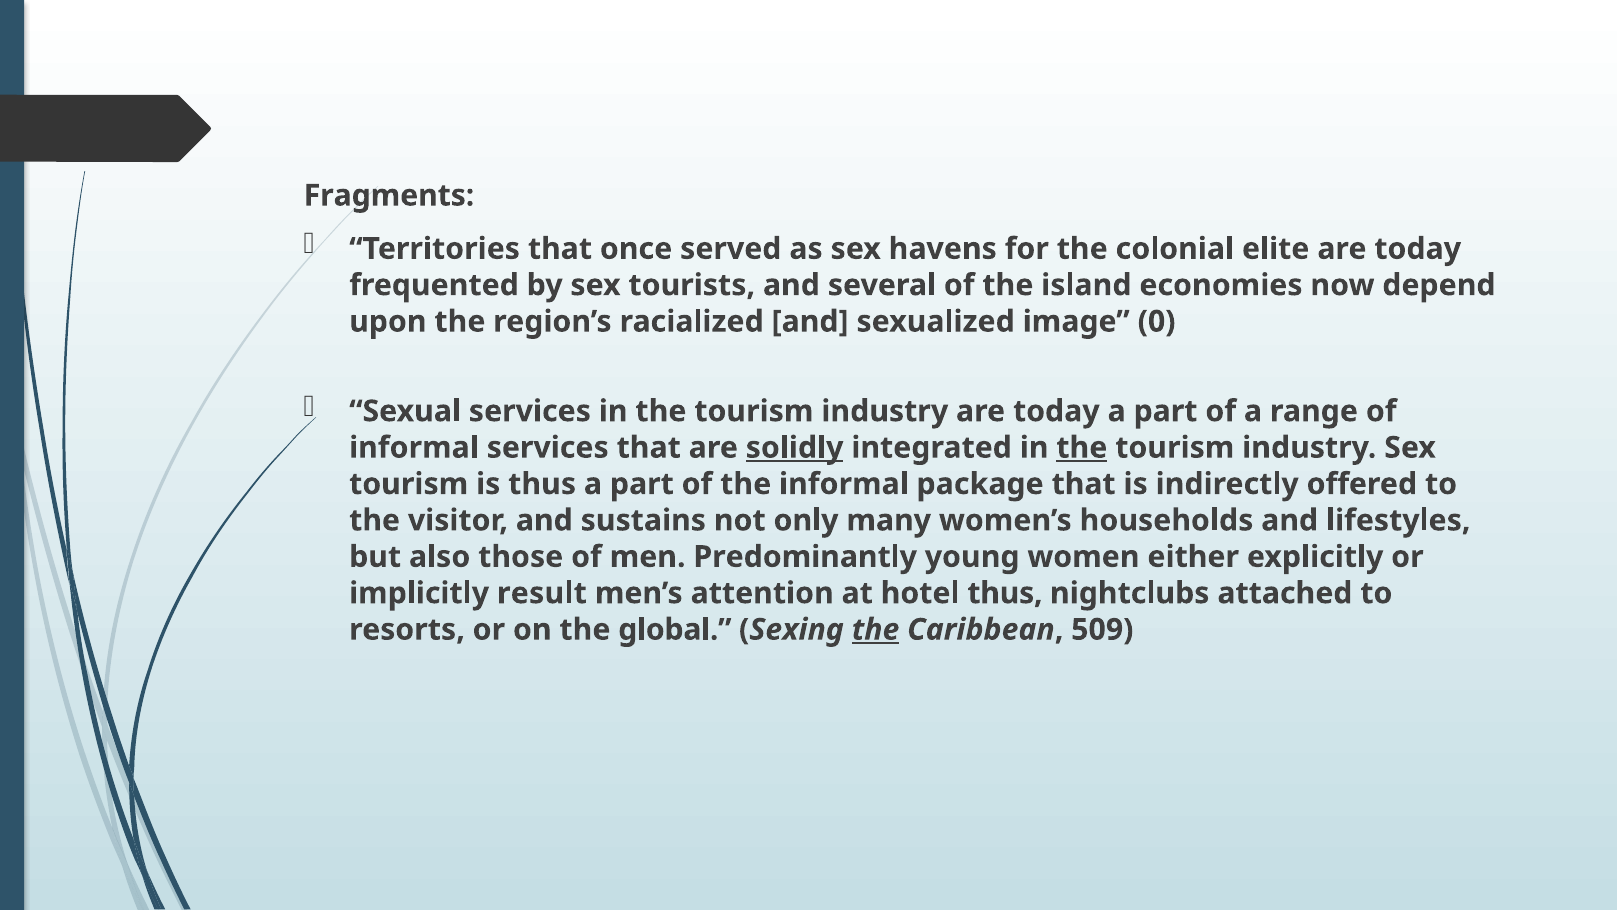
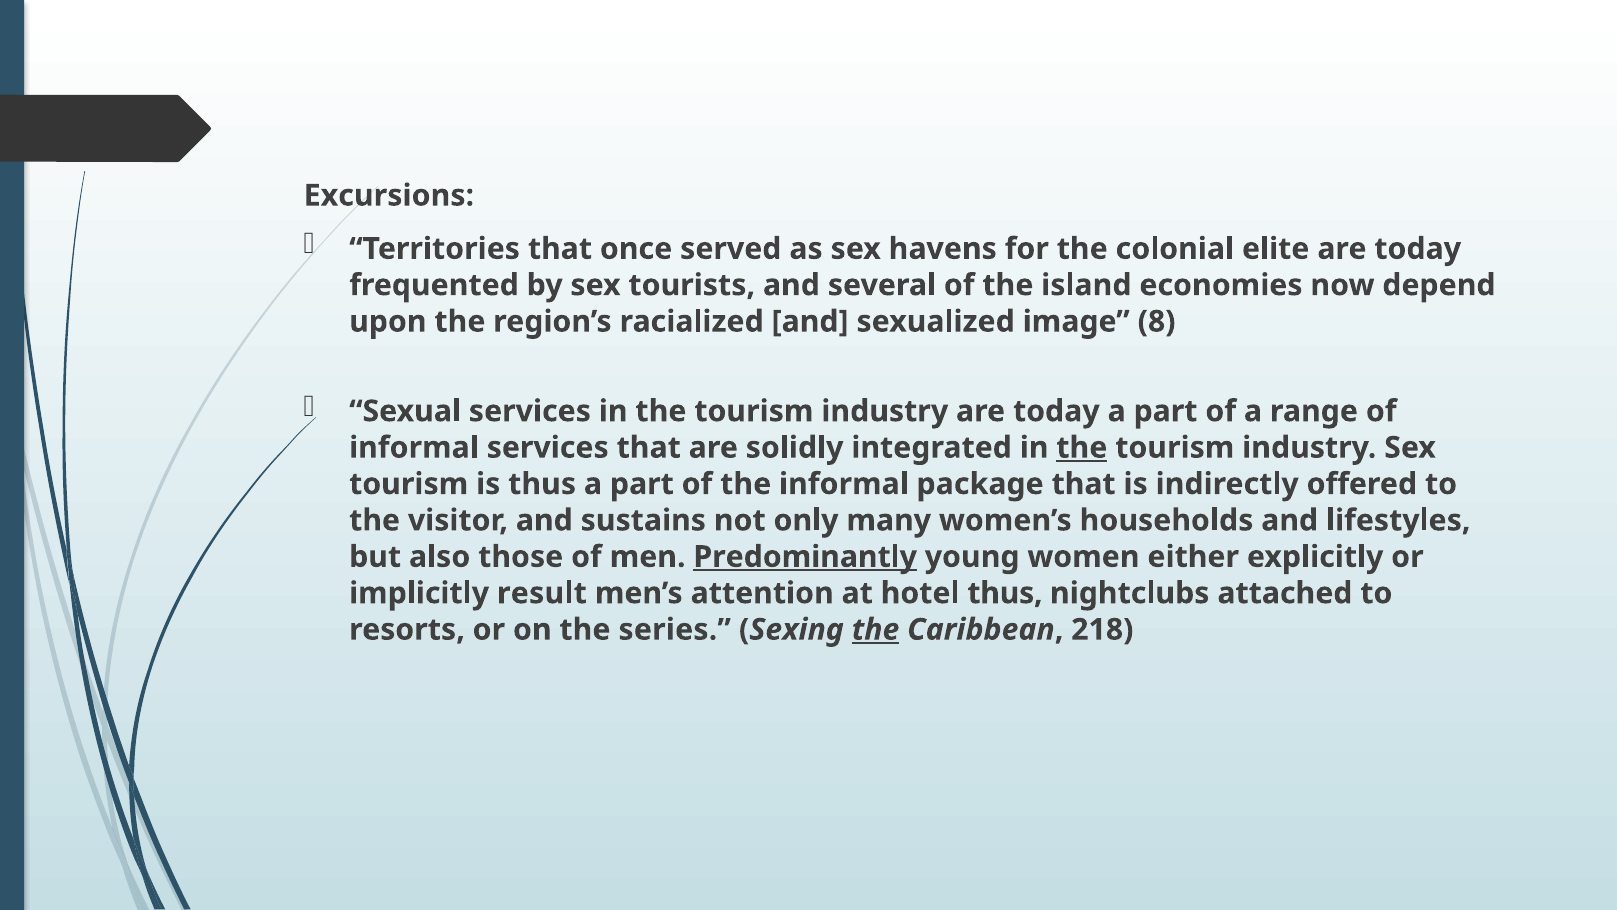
Fragments: Fragments -> Excursions
0: 0 -> 8
solidly underline: present -> none
Predominantly underline: none -> present
global: global -> series
509: 509 -> 218
